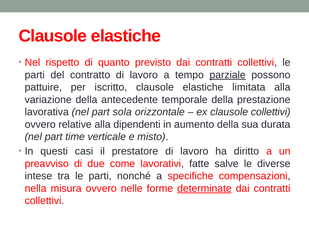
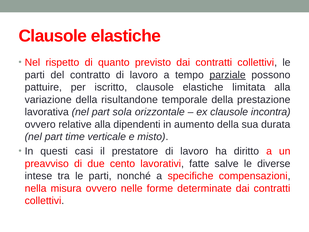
antecedente: antecedente -> risultandone
clausole collettivi: collettivi -> incontra
come: come -> cento
determinate underline: present -> none
